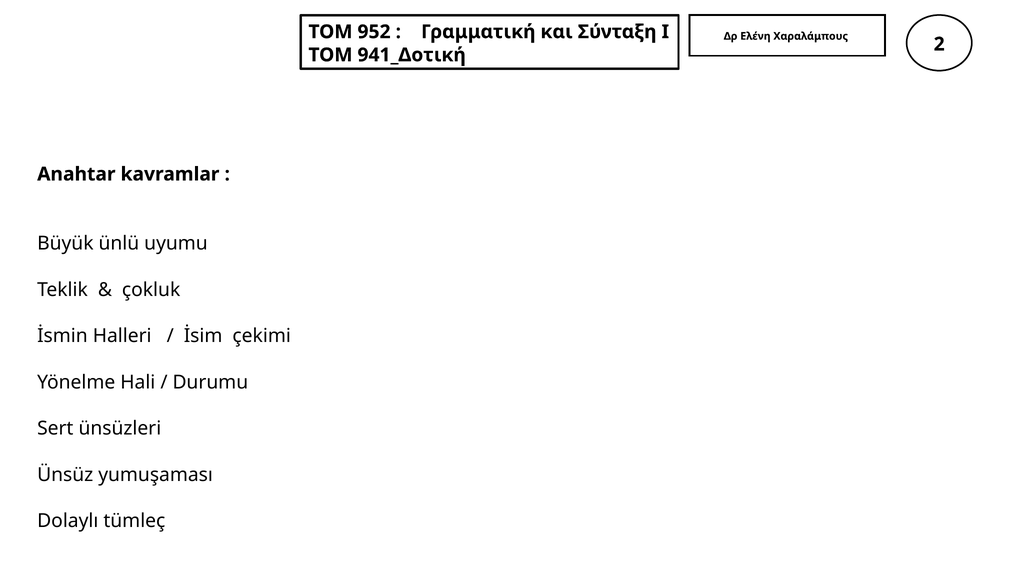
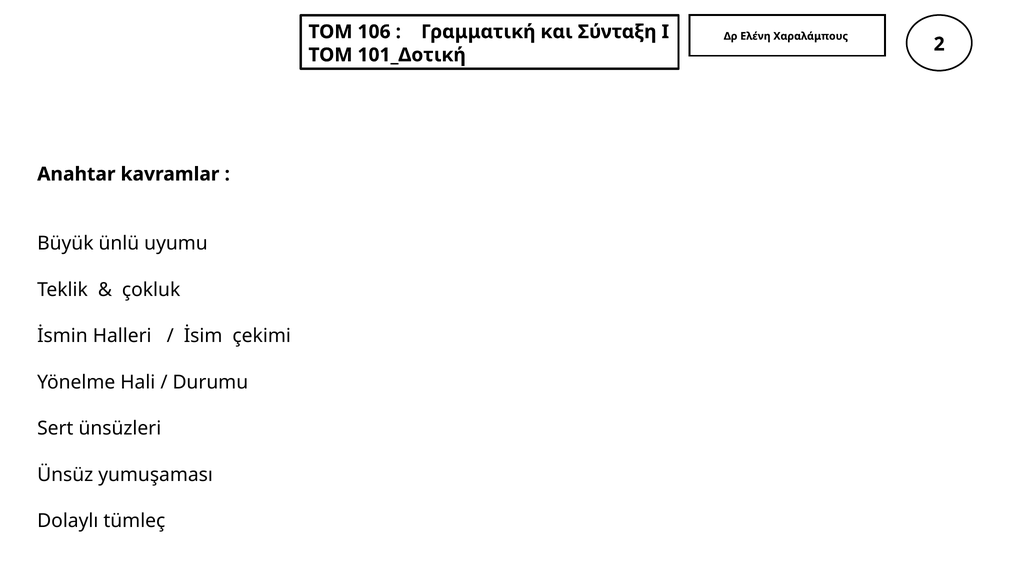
952: 952 -> 106
941_Δοτική: 941_Δοτική -> 101_Δοτική
